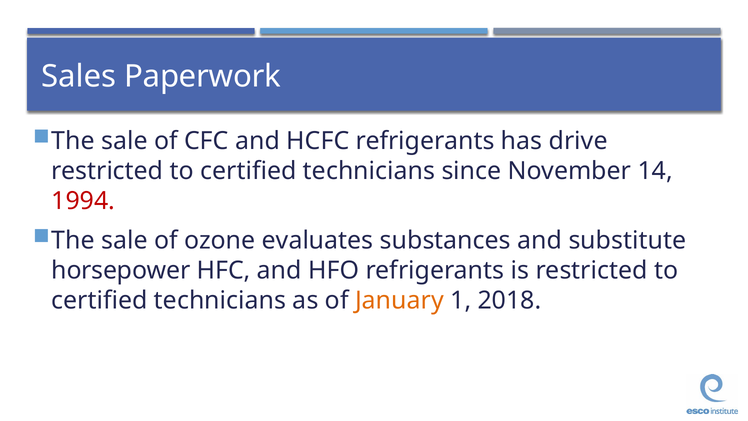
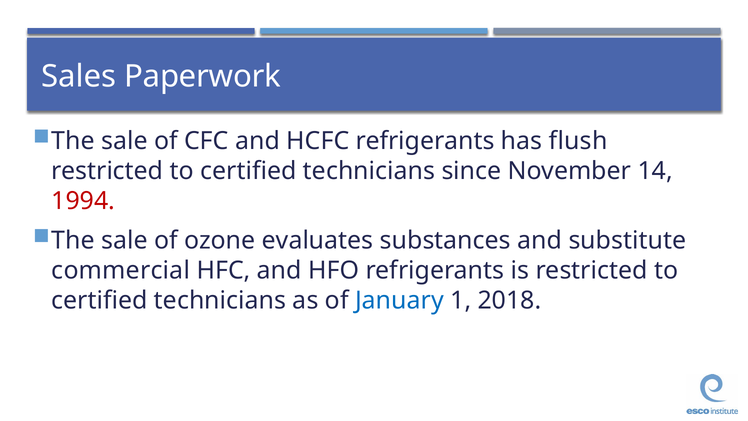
drive: drive -> flush
horsepower: horsepower -> commercial
January colour: orange -> blue
